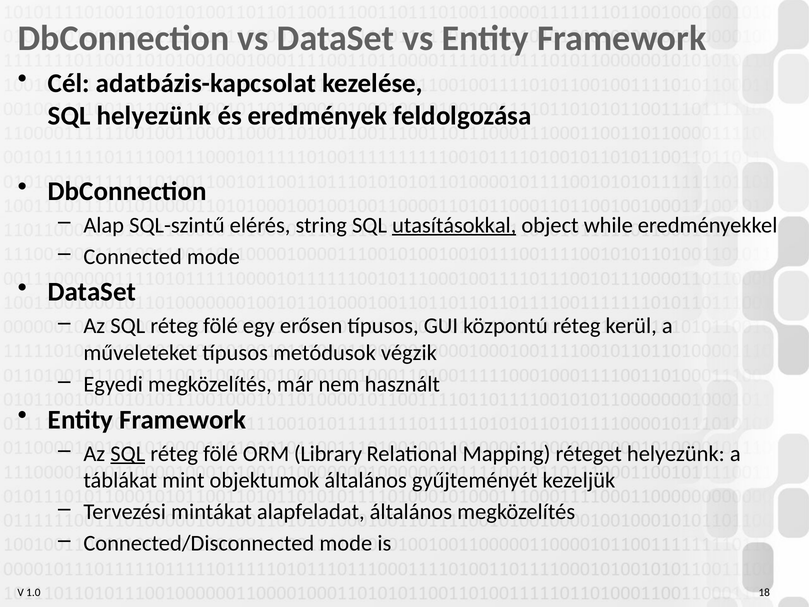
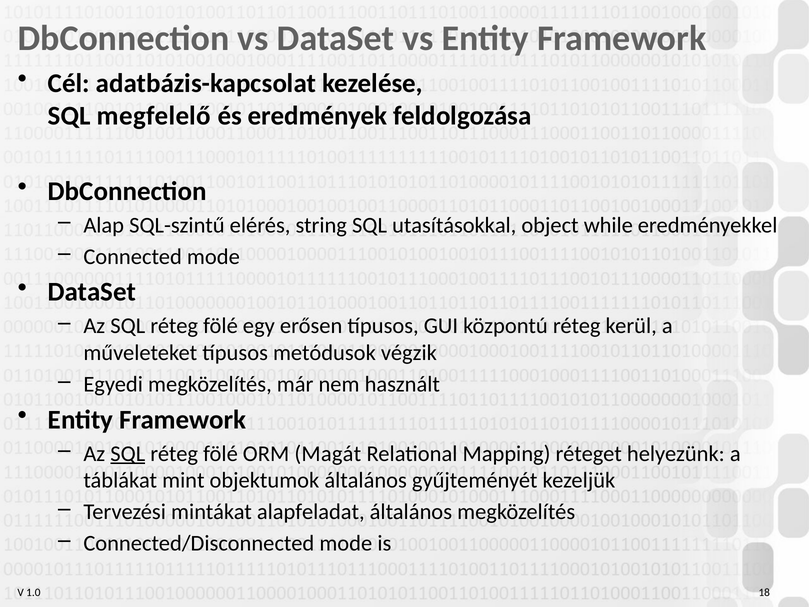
SQL helyezünk: helyezünk -> megfelelő
utasításokkal underline: present -> none
Library: Library -> Magát
